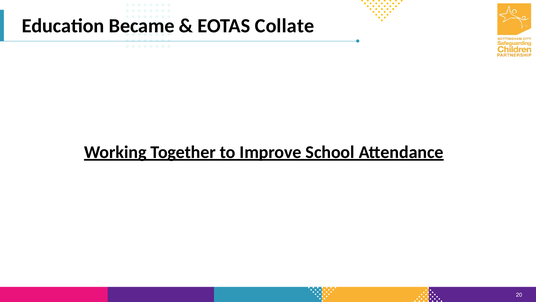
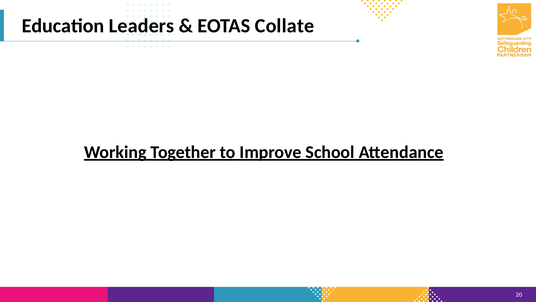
Became: Became -> Leaders
